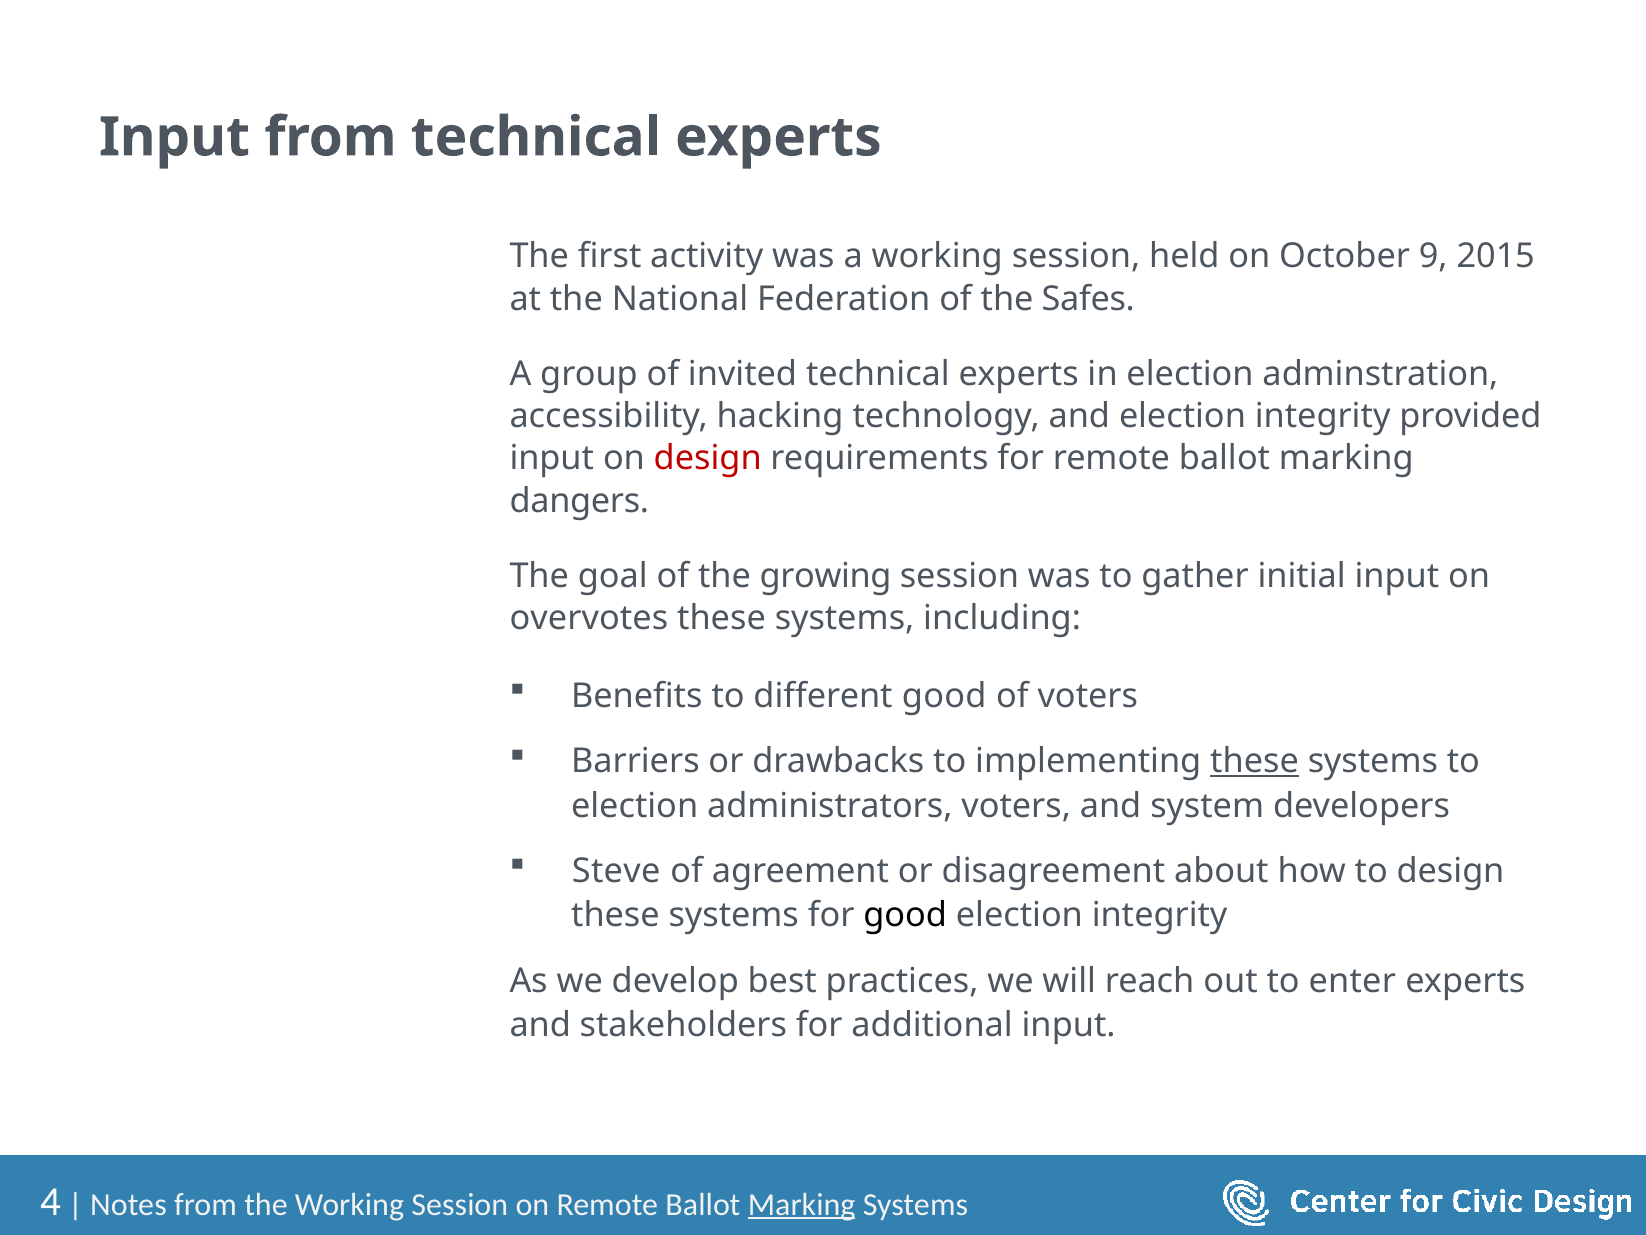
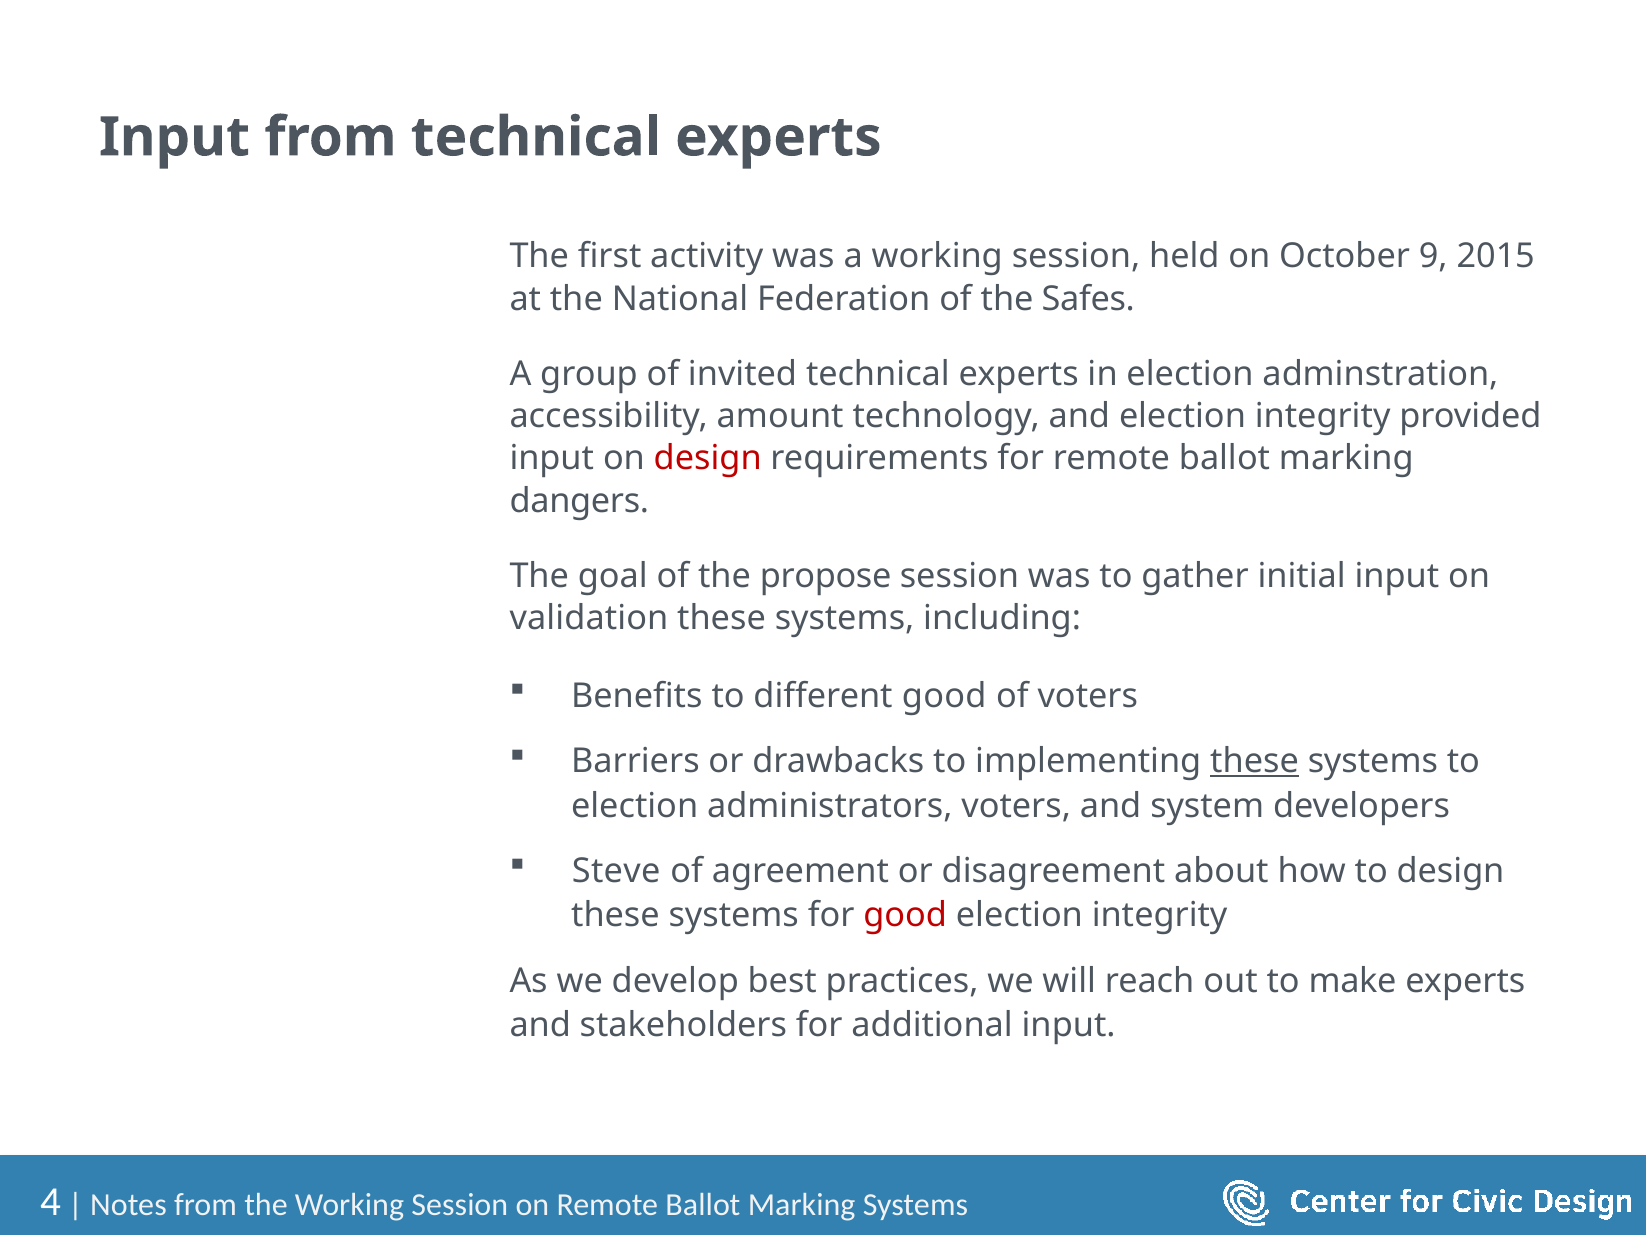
hacking: hacking -> amount
growing: growing -> propose
overvotes: overvotes -> validation
good at (905, 915) colour: black -> red
enter: enter -> make
Marking at (802, 1204) underline: present -> none
